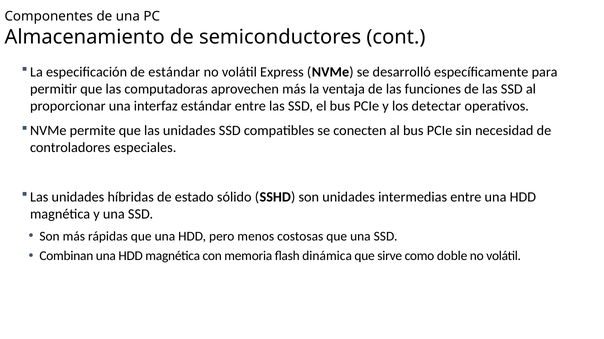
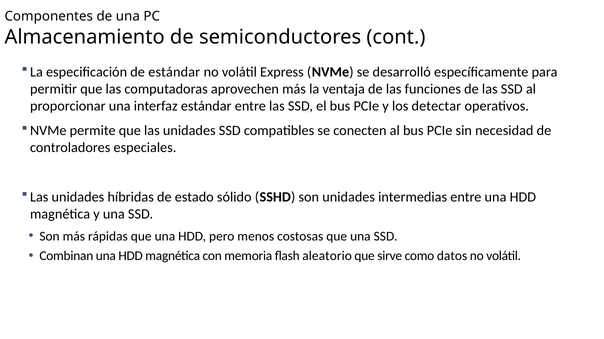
dinámica: dinámica -> aleatorio
doble: doble -> datos
